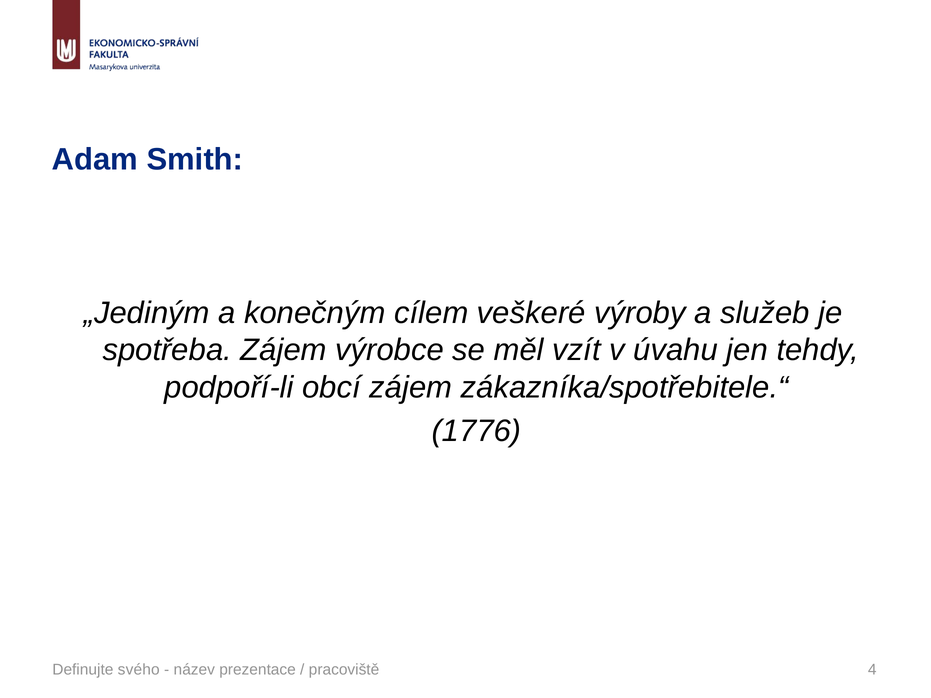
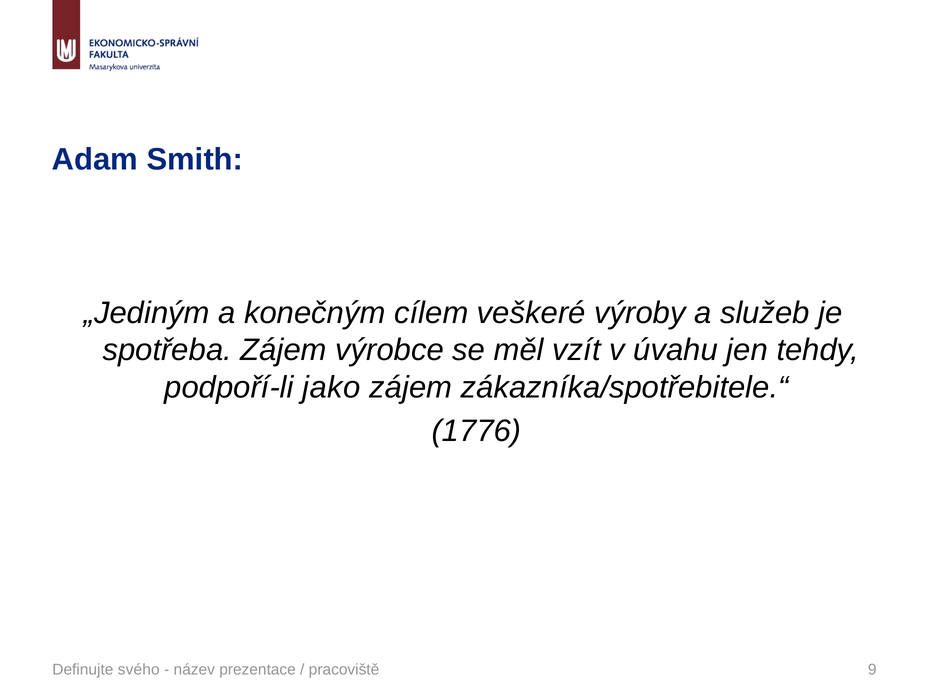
obcí: obcí -> jako
4: 4 -> 9
